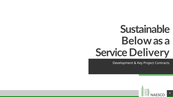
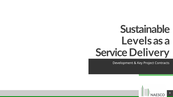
Below: Below -> Levels
